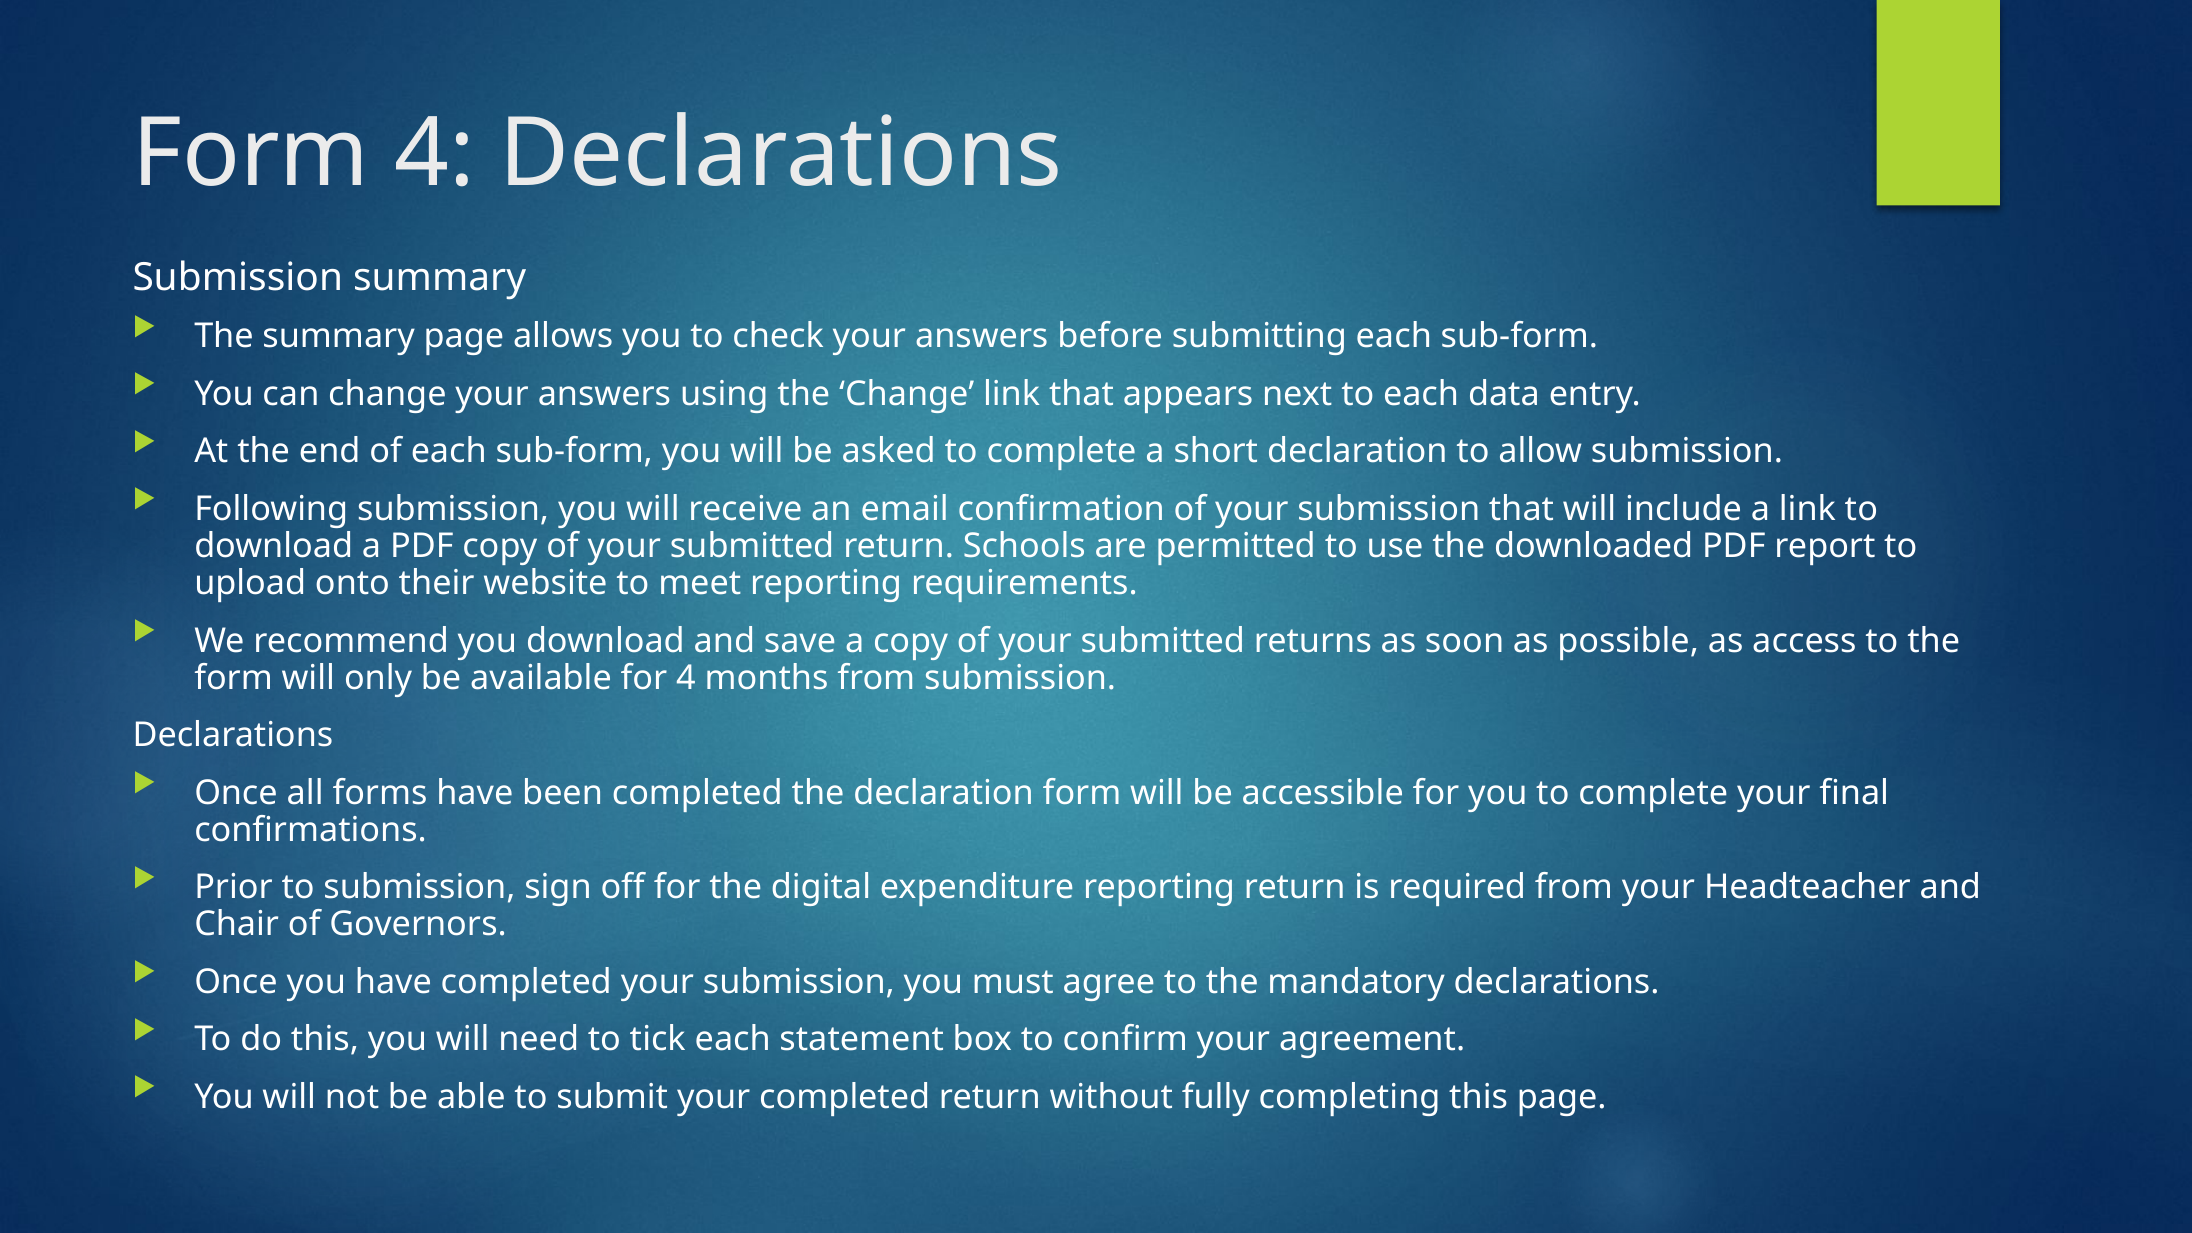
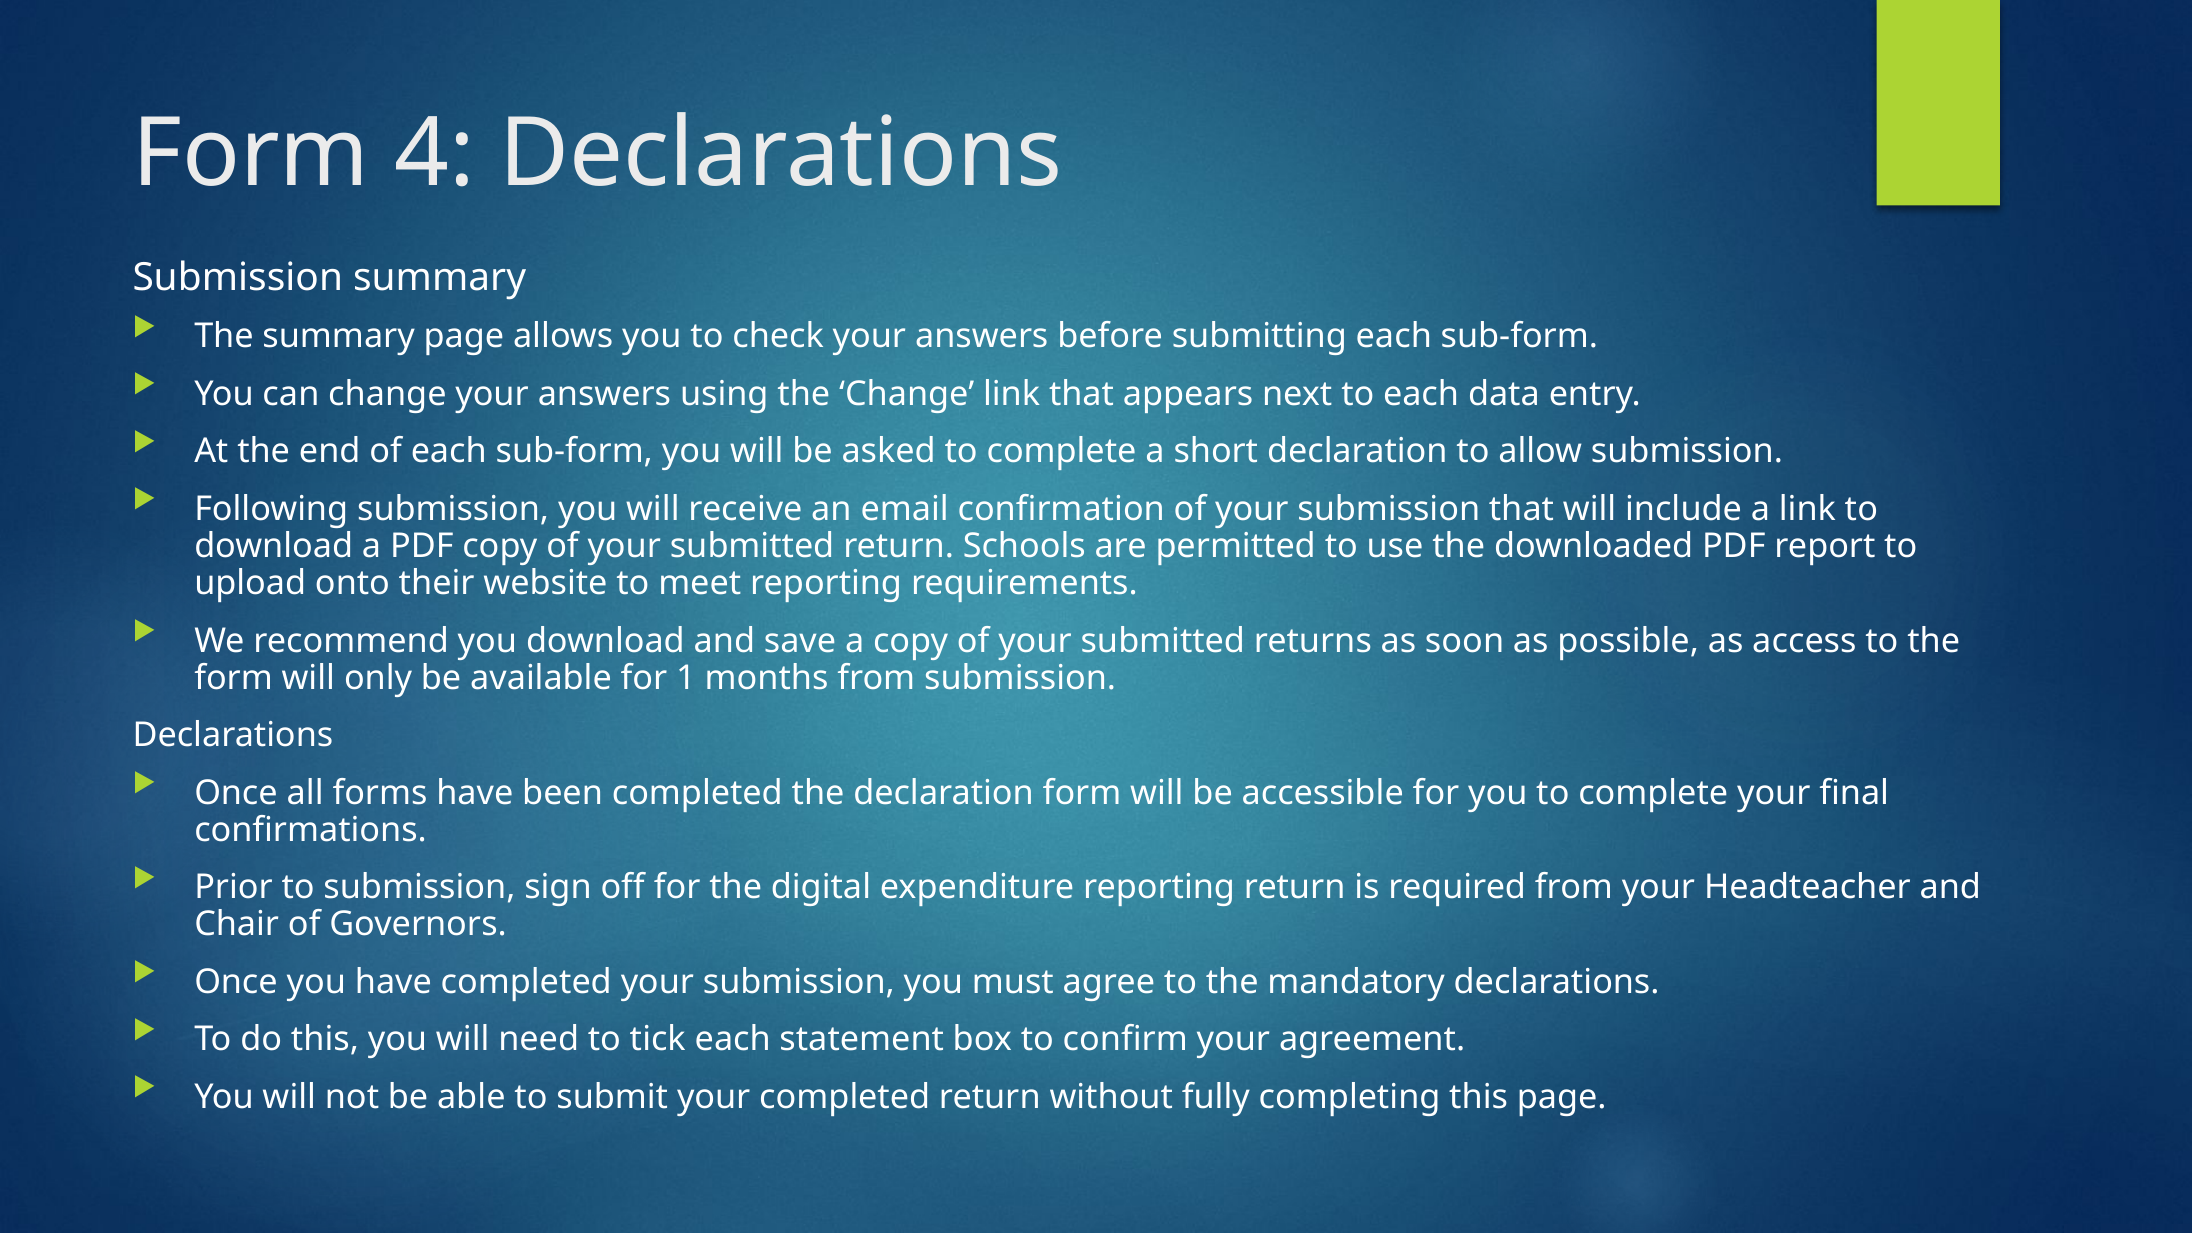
for 4: 4 -> 1
